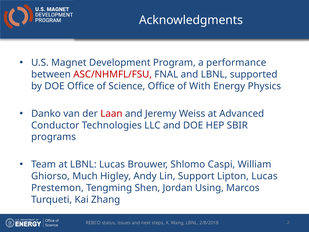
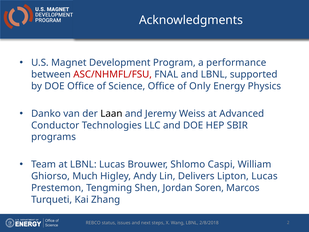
With: With -> Only
Laan colour: red -> black
Support: Support -> Delivers
Using: Using -> Soren
